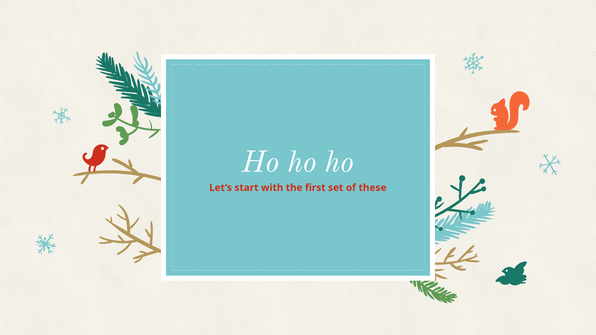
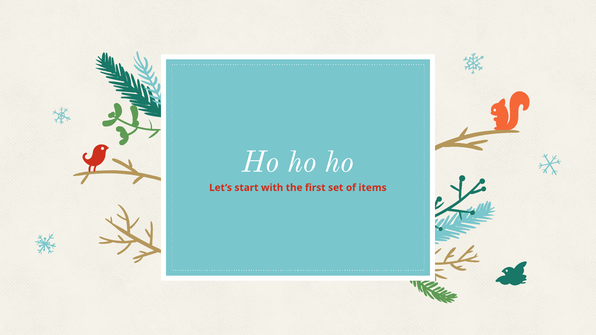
these: these -> items
